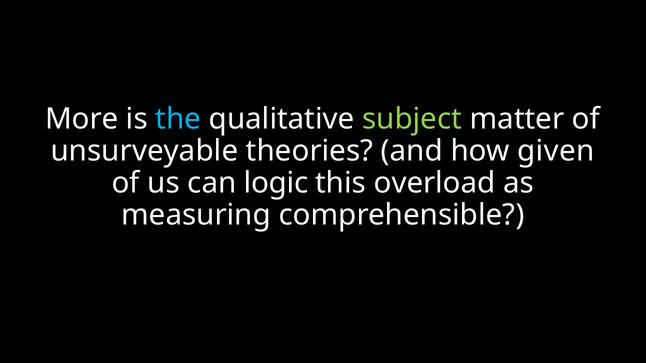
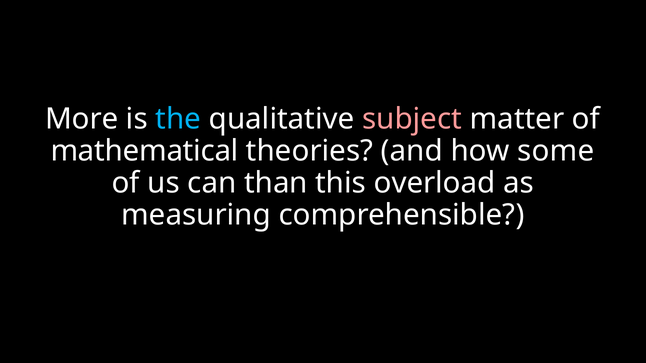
subject colour: light green -> pink
unsurveyable: unsurveyable -> mathematical
given: given -> some
logic: logic -> than
